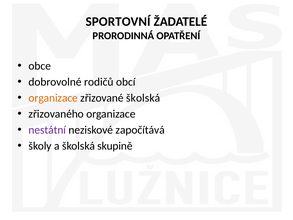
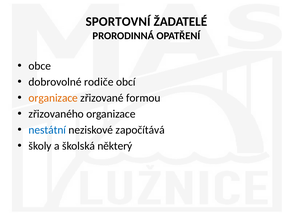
rodičů: rodičů -> rodiče
zřizované školská: školská -> formou
nestátní colour: purple -> blue
skupině: skupině -> některý
